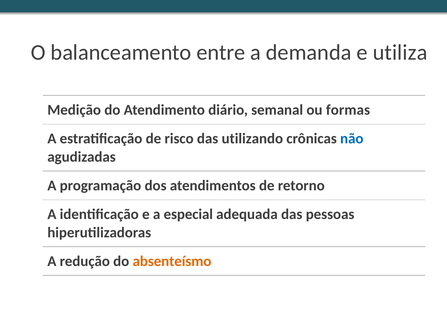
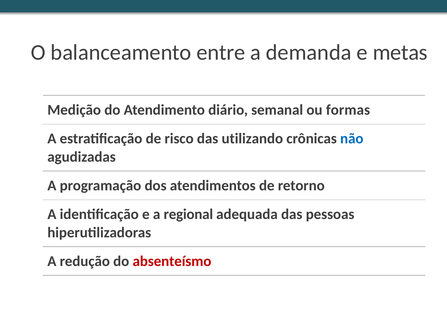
utiliza: utiliza -> metas
especial: especial -> regional
absenteísmo colour: orange -> red
